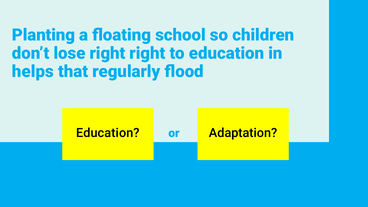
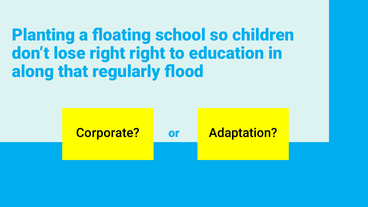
helps: helps -> along
Education at (108, 133): Education -> Corporate
